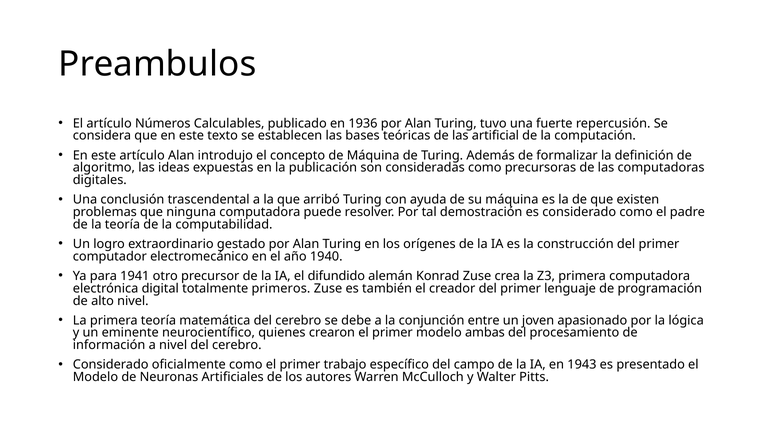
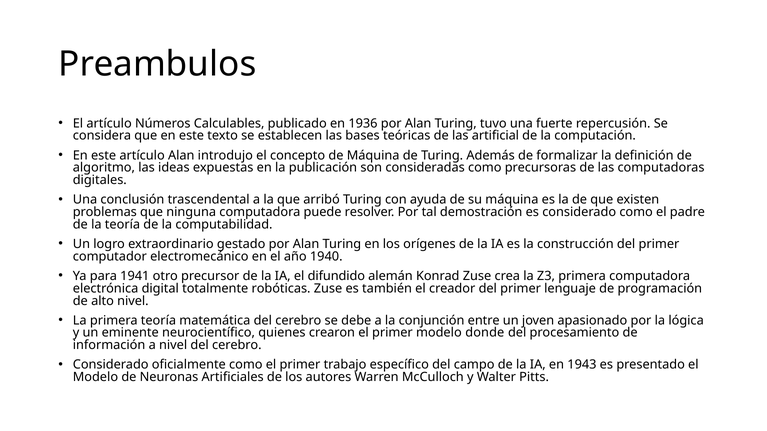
primeros: primeros -> robóticas
ambas: ambas -> donde
